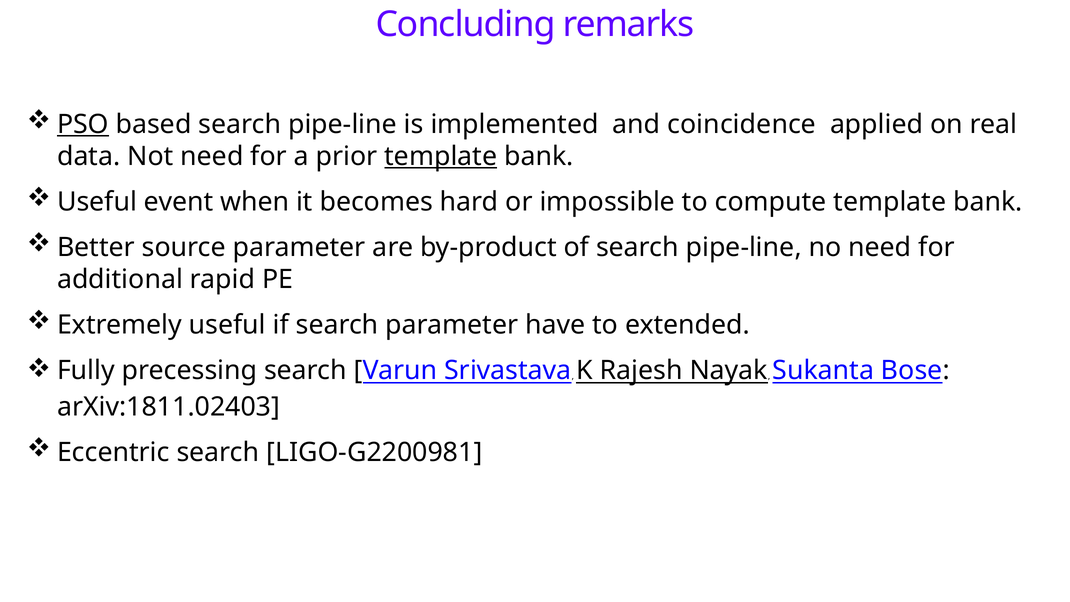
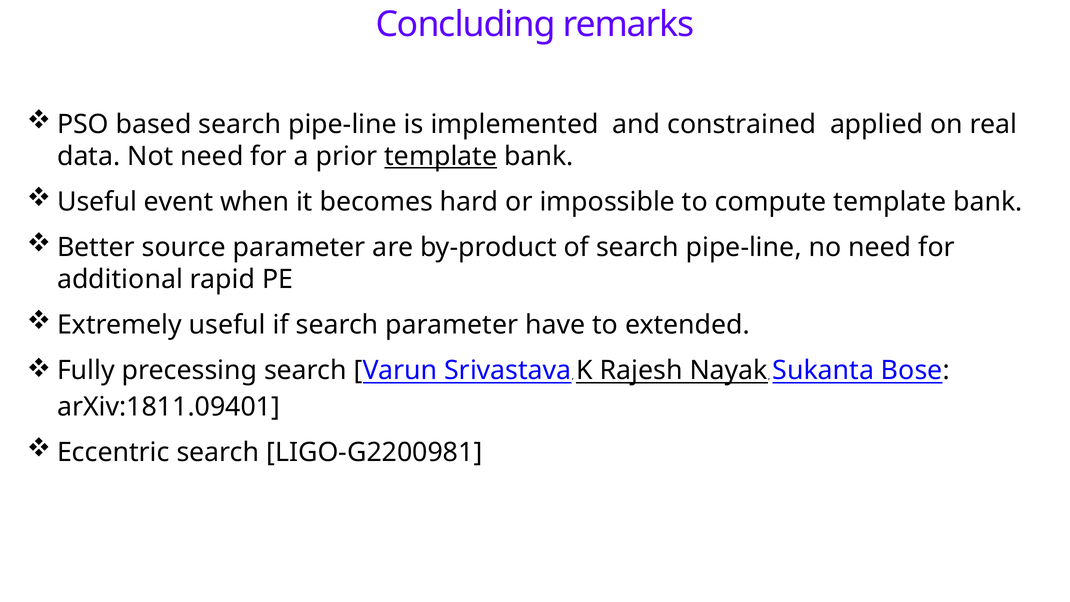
PSO underline: present -> none
coincidence: coincidence -> constrained
arXiv:1811.02403: arXiv:1811.02403 -> arXiv:1811.09401
